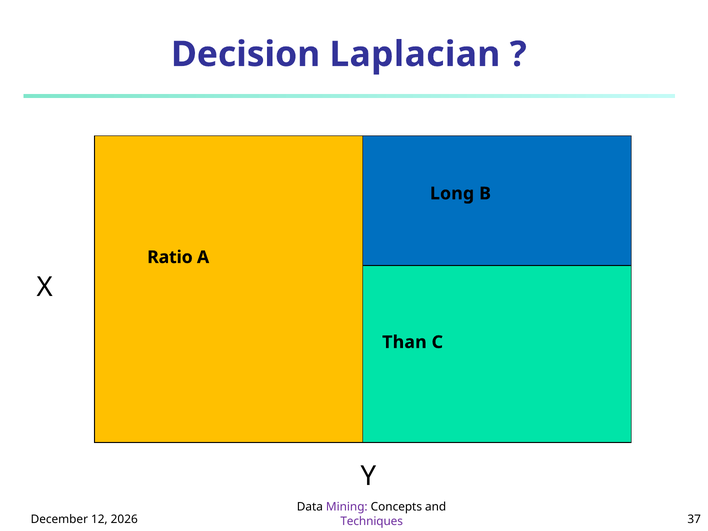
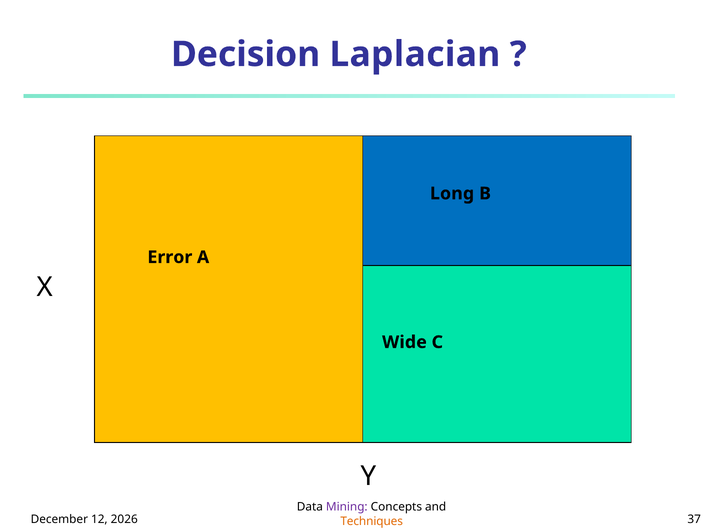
Ratio: Ratio -> Error
Than: Than -> Wide
Techniques colour: purple -> orange
